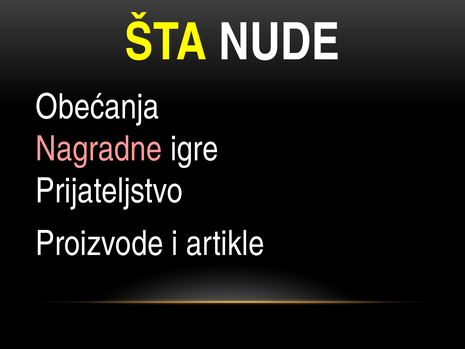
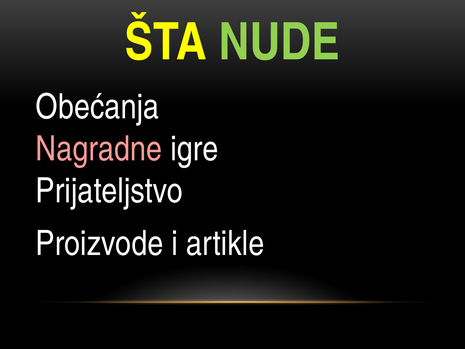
NUDE colour: white -> light green
